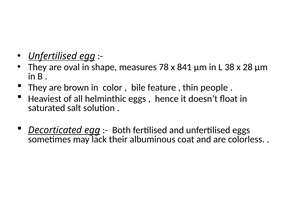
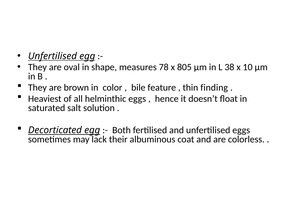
841: 841 -> 805
28: 28 -> 10
people: people -> finding
